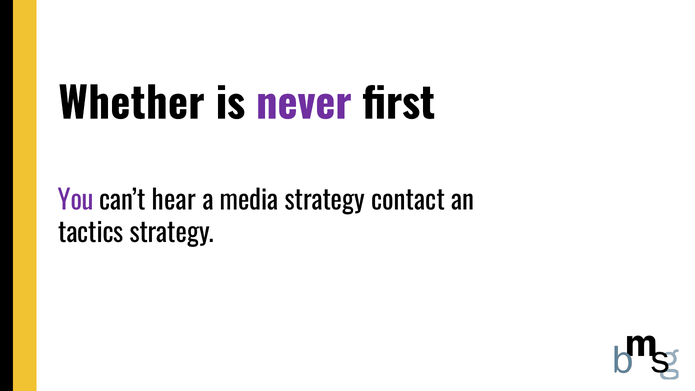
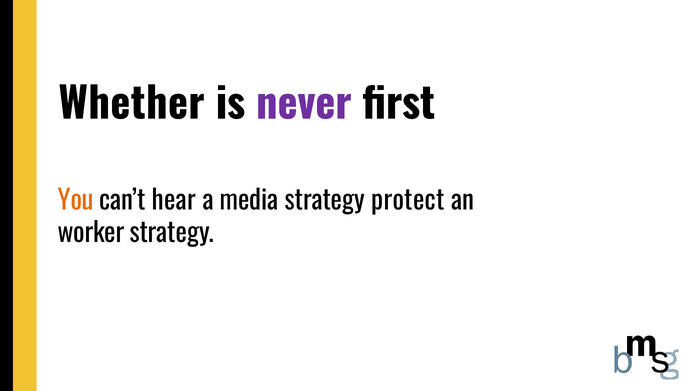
You colour: purple -> orange
contact: contact -> protect
tactics: tactics -> worker
